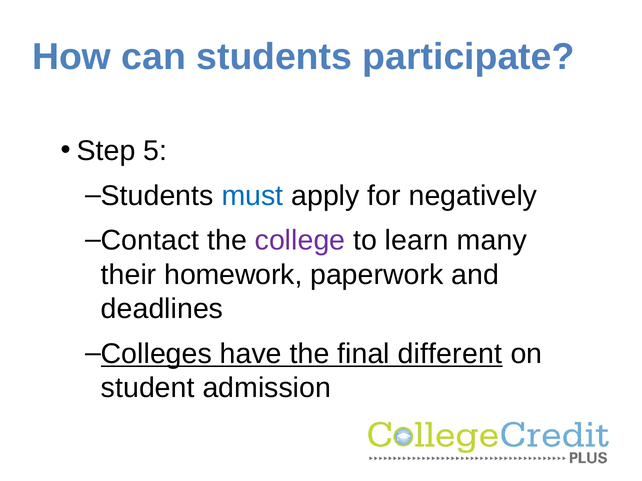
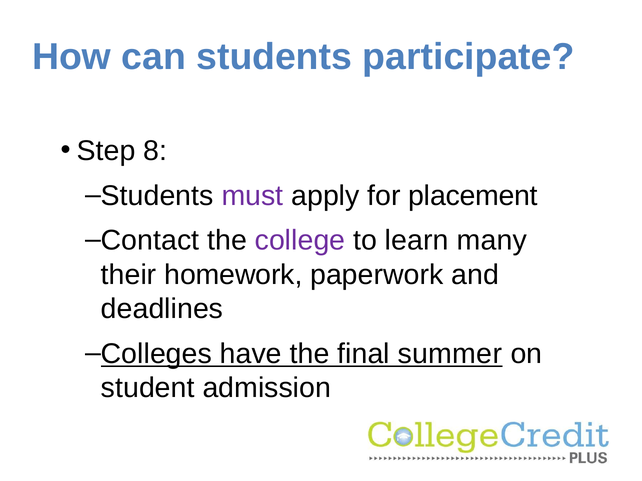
5: 5 -> 8
must colour: blue -> purple
negatively: negatively -> placement
different: different -> summer
